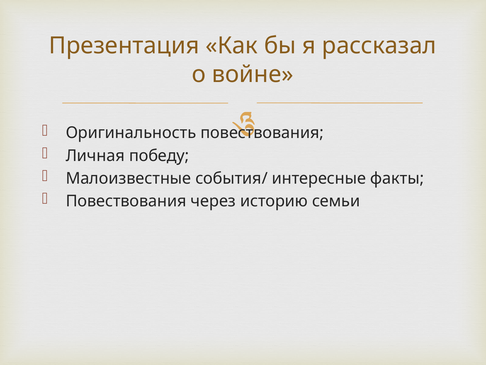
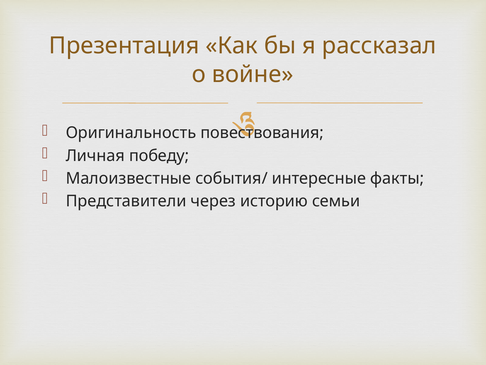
Повествования at (126, 201): Повествования -> Представители
